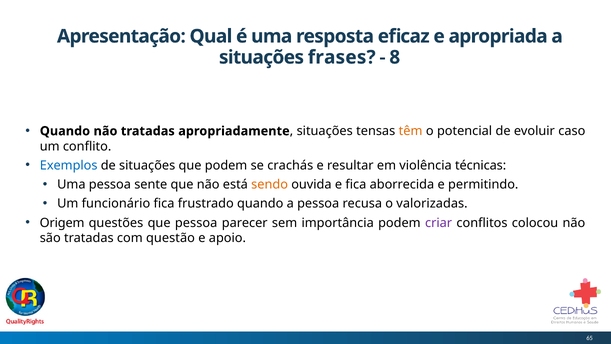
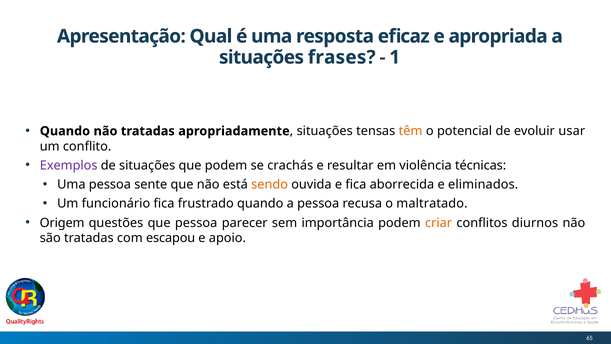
8: 8 -> 1
caso: caso -> usar
Exemplos colour: blue -> purple
permitindo: permitindo -> eliminados
valorizadas: valorizadas -> maltratado
criar colour: purple -> orange
colocou: colocou -> diurnos
questão: questão -> escapou
